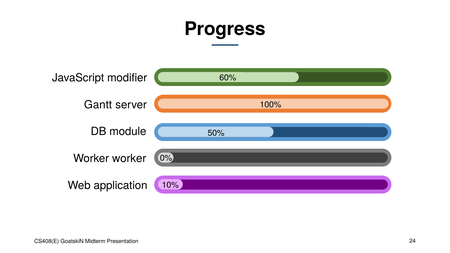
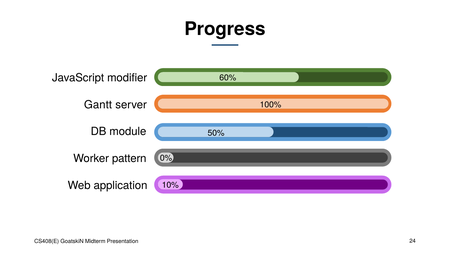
Worker worker: worker -> pattern
